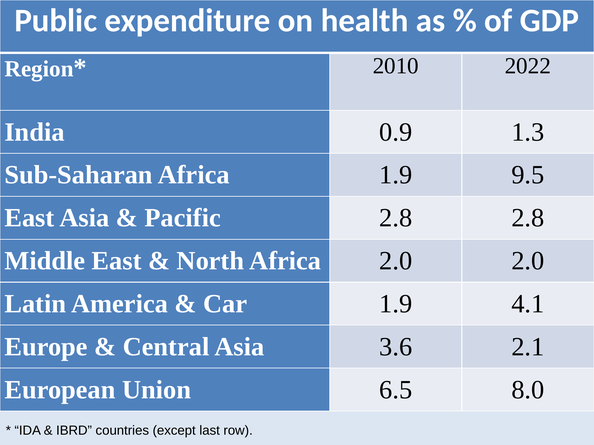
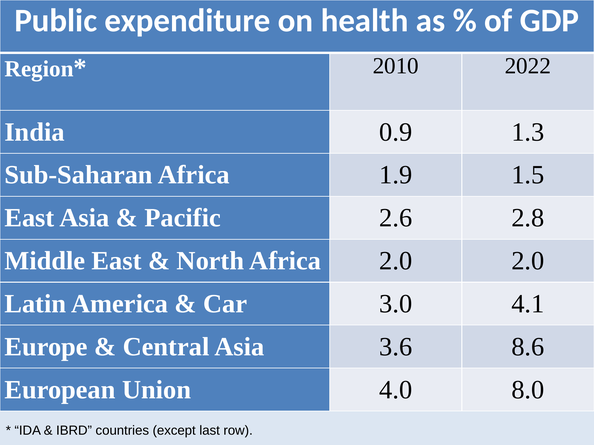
9.5: 9.5 -> 1.5
Pacific 2.8: 2.8 -> 2.6
Car 1.9: 1.9 -> 3.0
2.1: 2.1 -> 8.6
6.5: 6.5 -> 4.0
